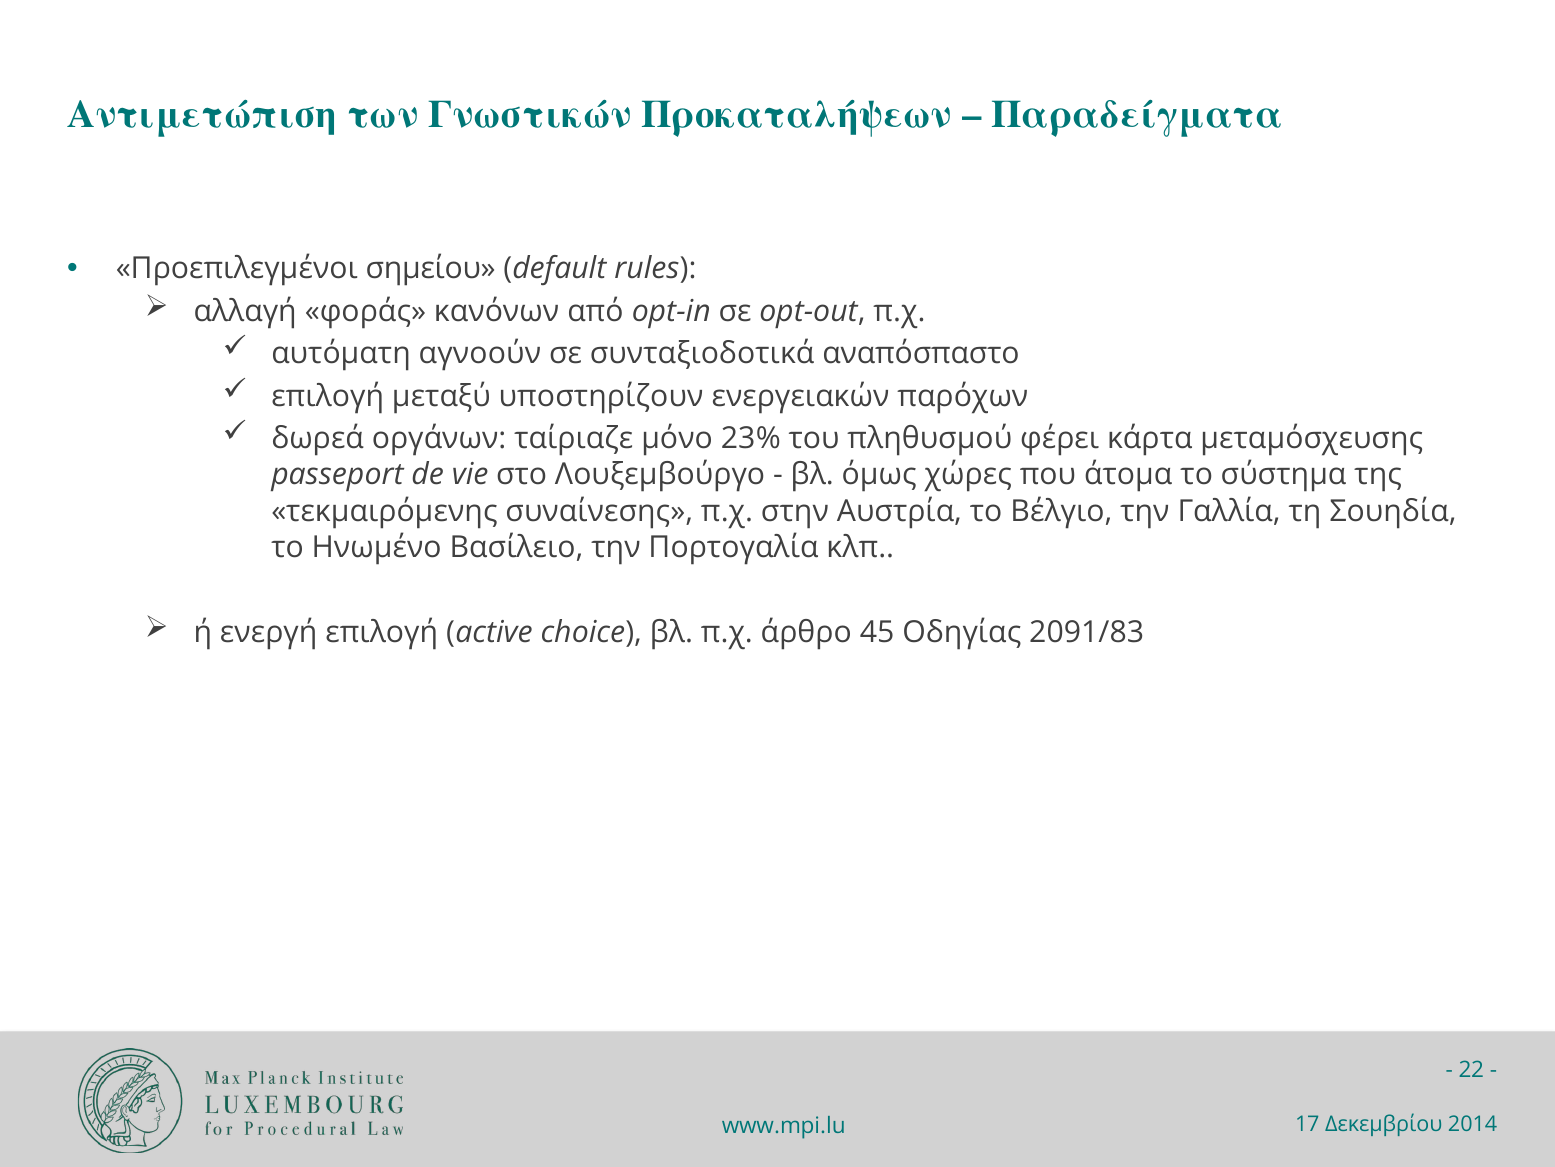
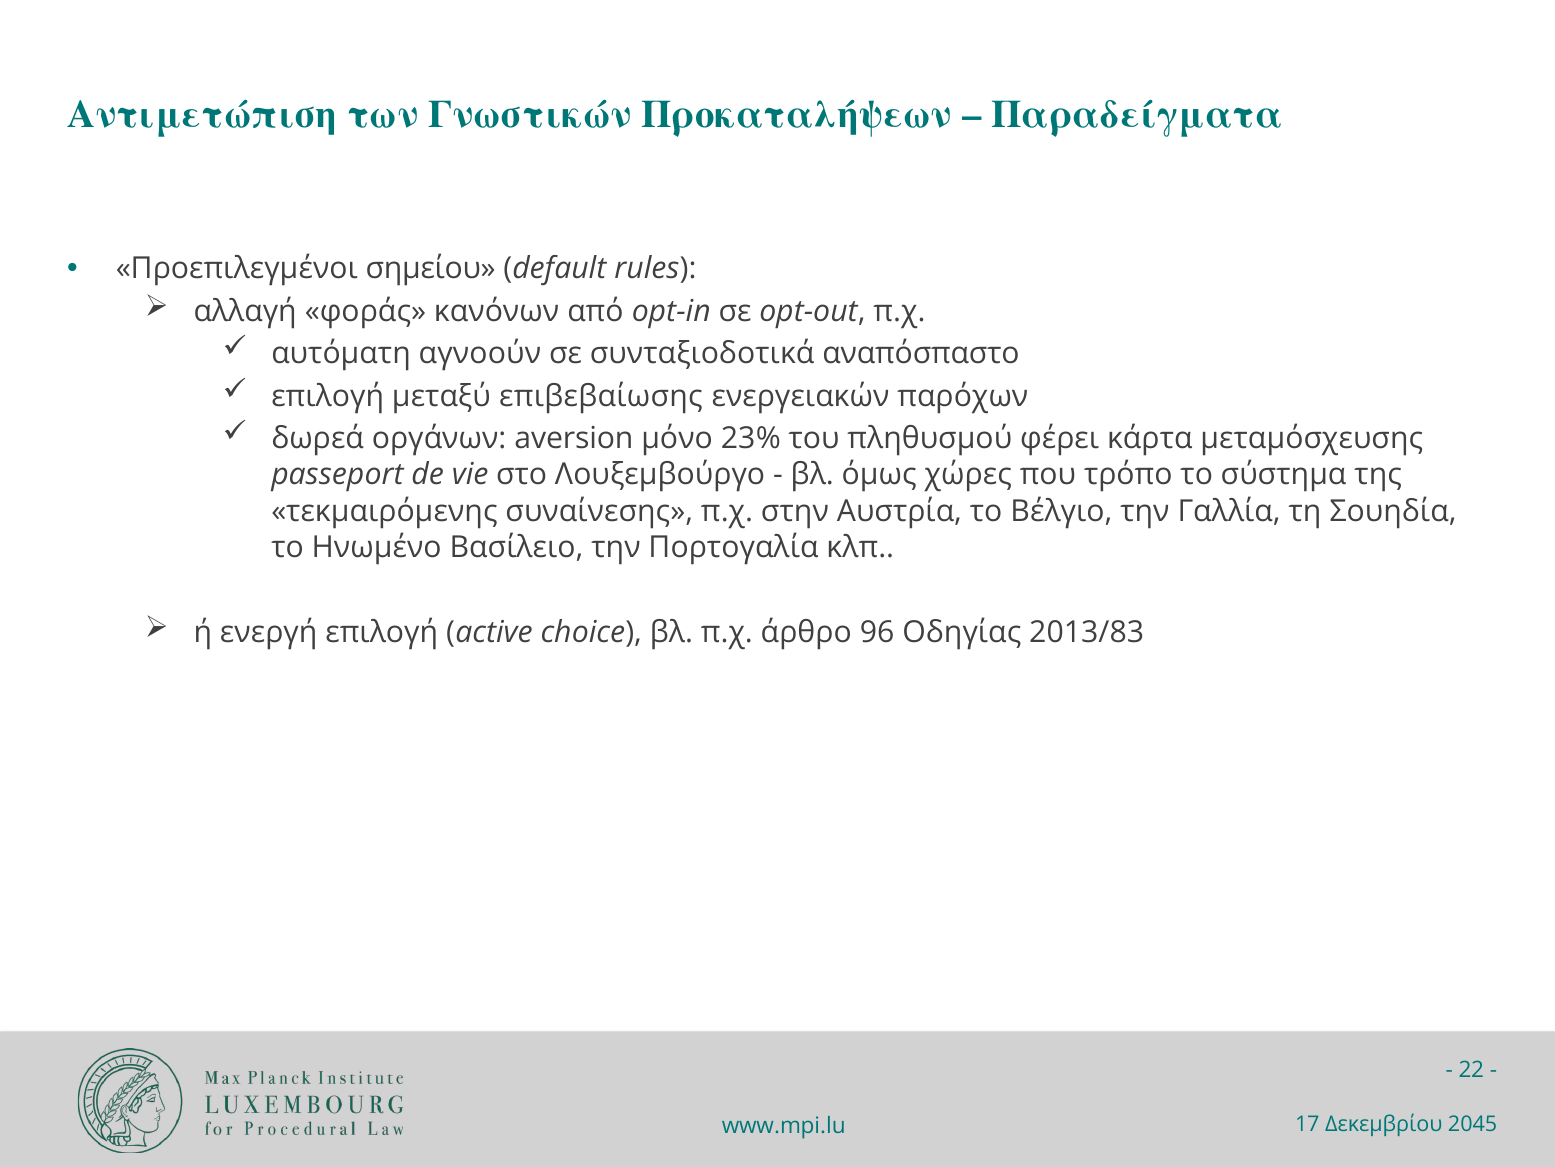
υποστηρίζουν: υποστηρίζουν -> επιβεβαίωσης
ταίριαζε: ταίριαζε -> aversion
άτομα: άτομα -> τρόπο
45: 45 -> 96
2091/83: 2091/83 -> 2013/83
2014: 2014 -> 2045
